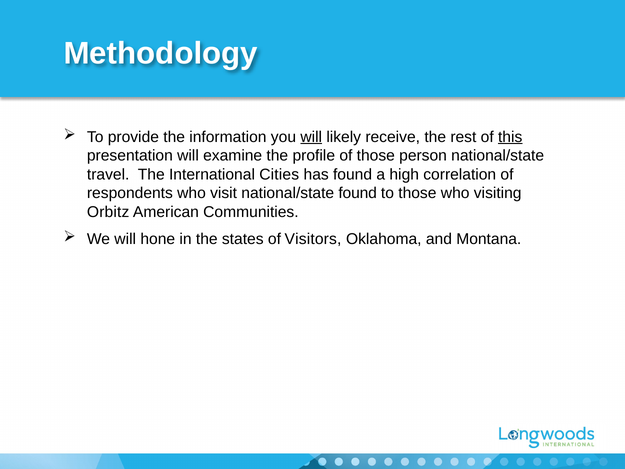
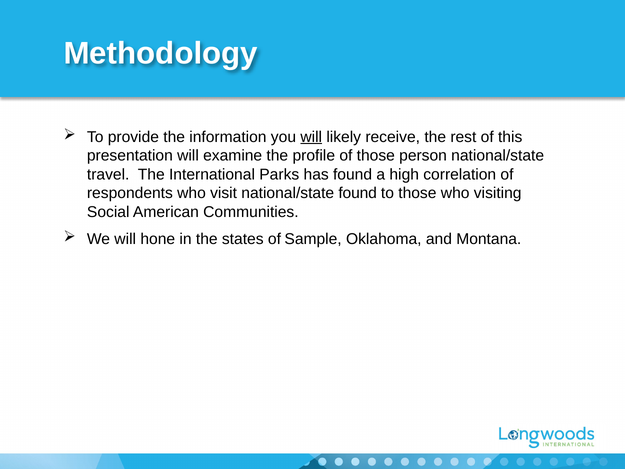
this underline: present -> none
Cities: Cities -> Parks
Orbitz: Orbitz -> Social
Visitors: Visitors -> Sample
